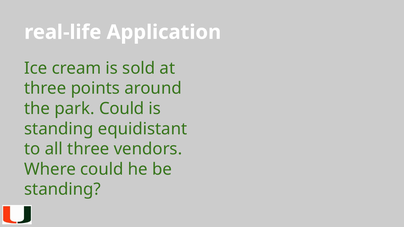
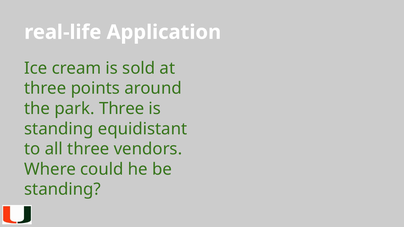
park Could: Could -> Three
